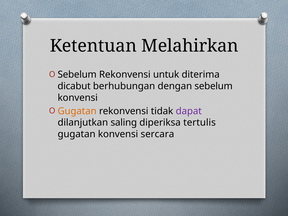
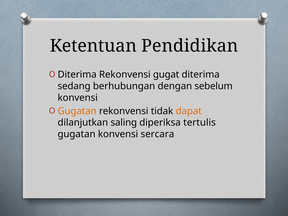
Melahirkan: Melahirkan -> Pendidikan
Sebelum at (77, 75): Sebelum -> Diterima
untuk: untuk -> gugat
dicabut: dicabut -> sedang
dapat colour: purple -> orange
